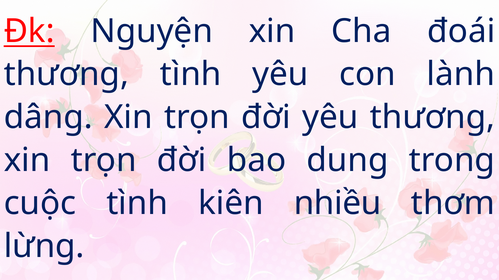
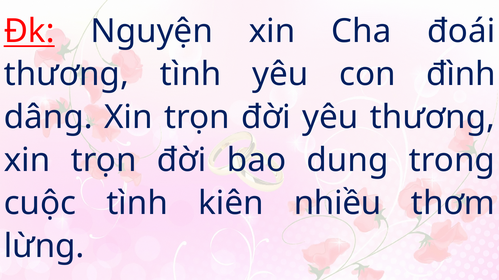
lành: lành -> đình
